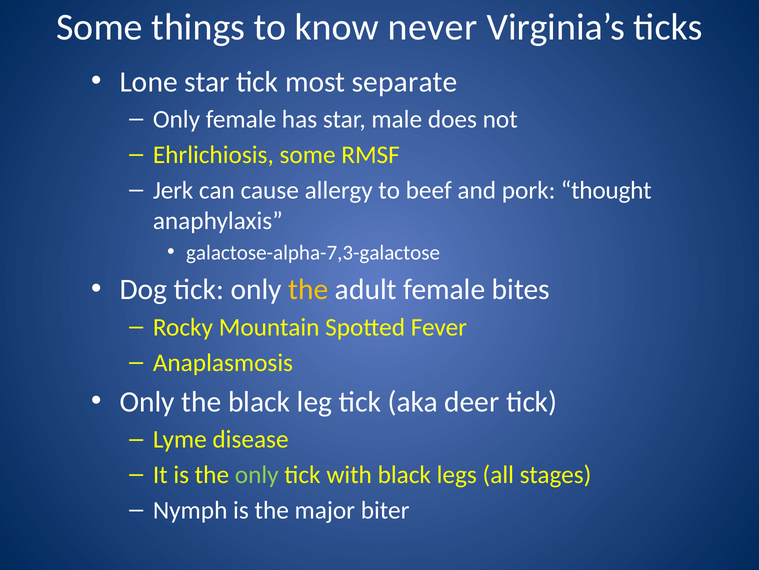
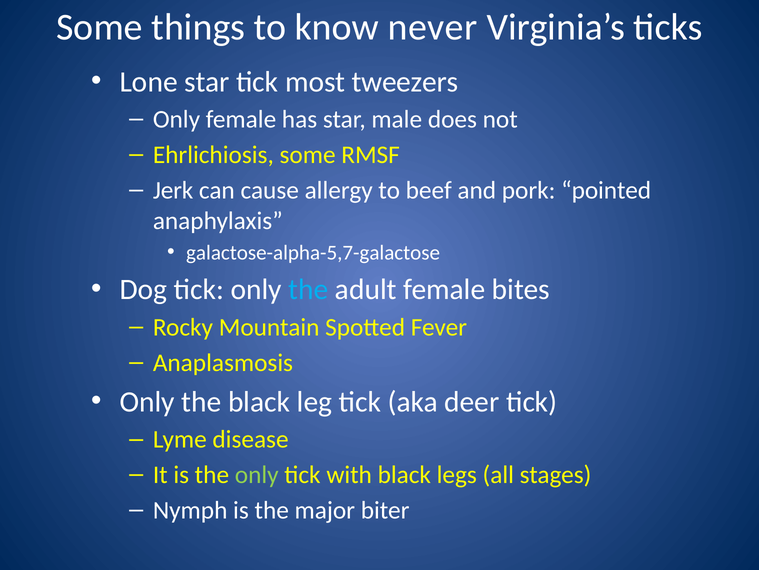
separate: separate -> tweezers
thought: thought -> pointed
galactose-alpha-7,3-galactose: galactose-alpha-7,3-galactose -> galactose-alpha-5,7-galactose
the at (308, 289) colour: yellow -> light blue
